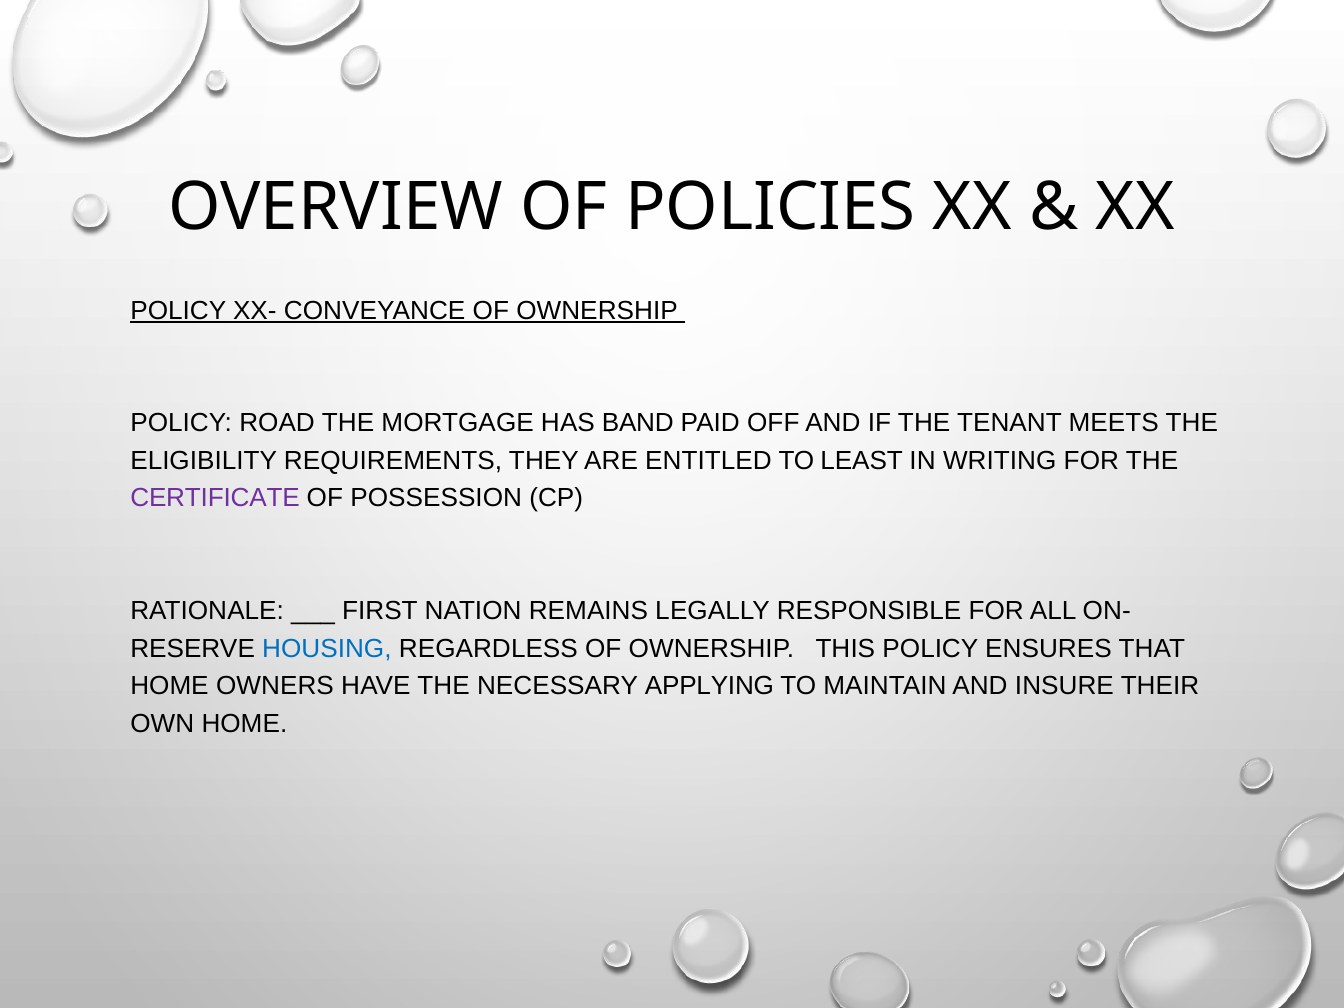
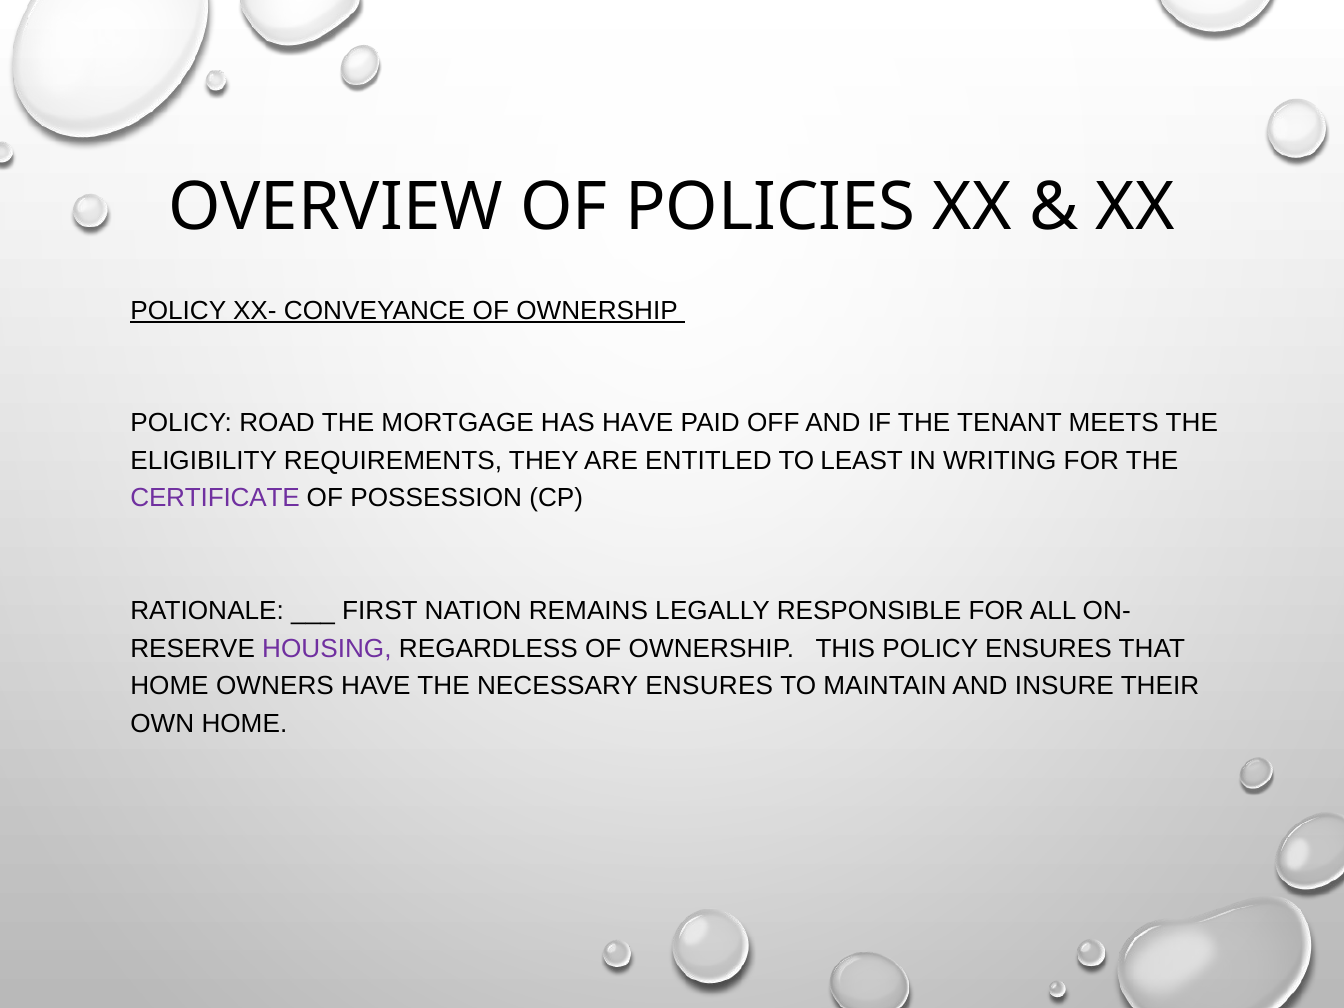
HAS BAND: BAND -> HAVE
HOUSING colour: blue -> purple
NECESSARY APPLYING: APPLYING -> ENSURES
